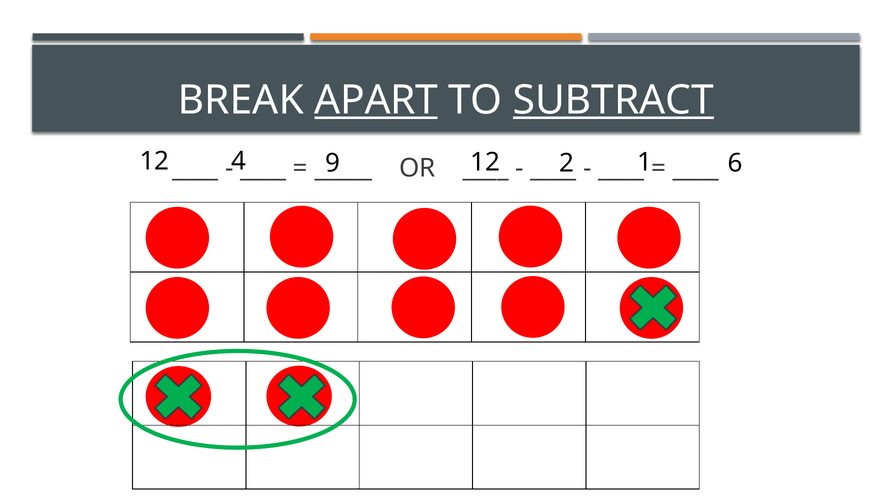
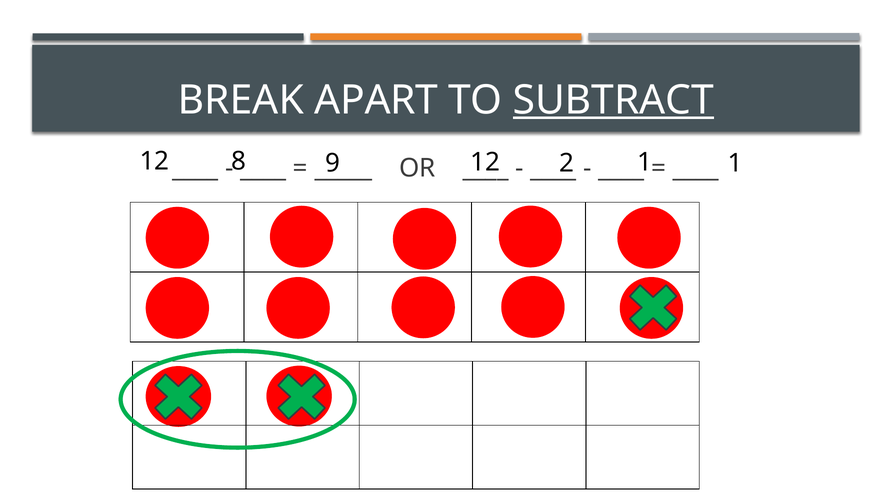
APART underline: present -> none
4: 4 -> 8
6 at (735, 163): 6 -> 1
